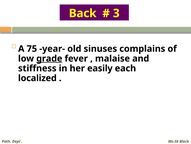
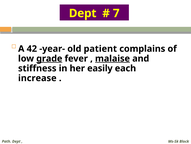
Back at (83, 13): Back -> Dept
3: 3 -> 7
75: 75 -> 42
sinuses: sinuses -> patient
malaise underline: none -> present
localized: localized -> increase
